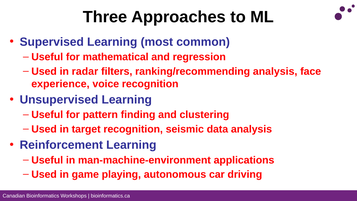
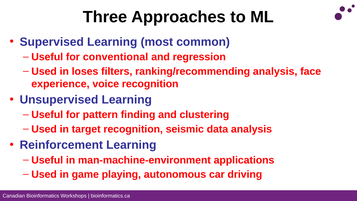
mathematical: mathematical -> conventional
radar: radar -> loses
